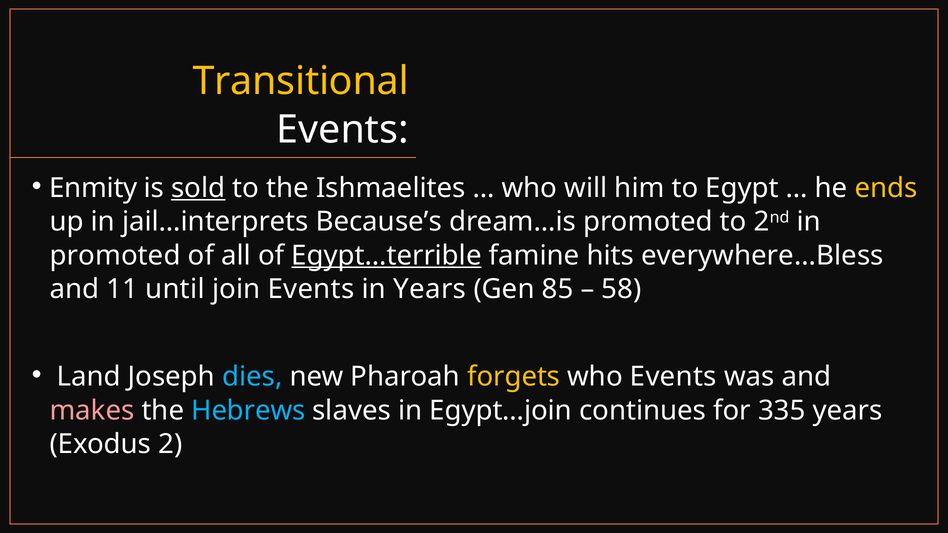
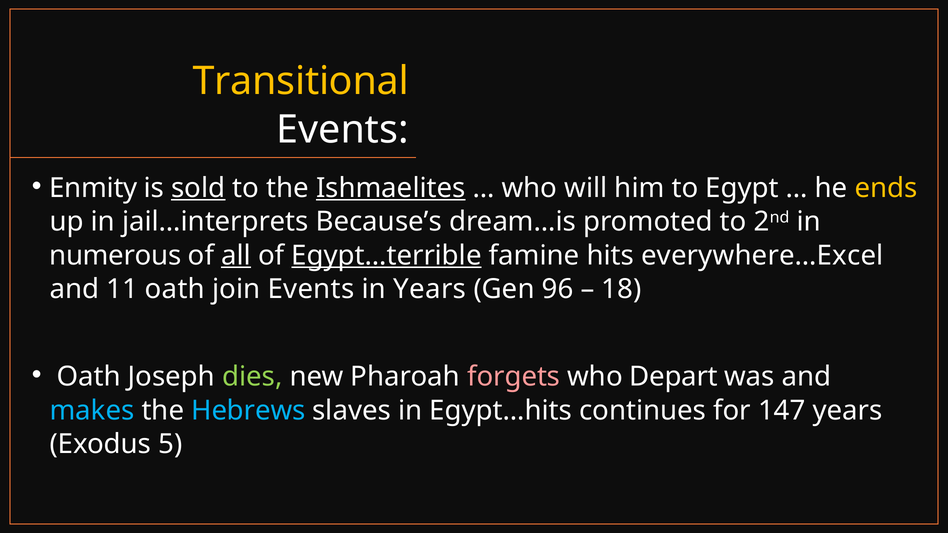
Ishmaelites underline: none -> present
promoted at (115, 256): promoted -> numerous
all underline: none -> present
everywhere…Bless: everywhere…Bless -> everywhere…Excel
11 until: until -> oath
85: 85 -> 96
58: 58 -> 18
Land at (89, 377): Land -> Oath
dies colour: light blue -> light green
forgets colour: yellow -> pink
who Events: Events -> Depart
makes colour: pink -> light blue
Egypt…join: Egypt…join -> Egypt…hits
335: 335 -> 147
2: 2 -> 5
